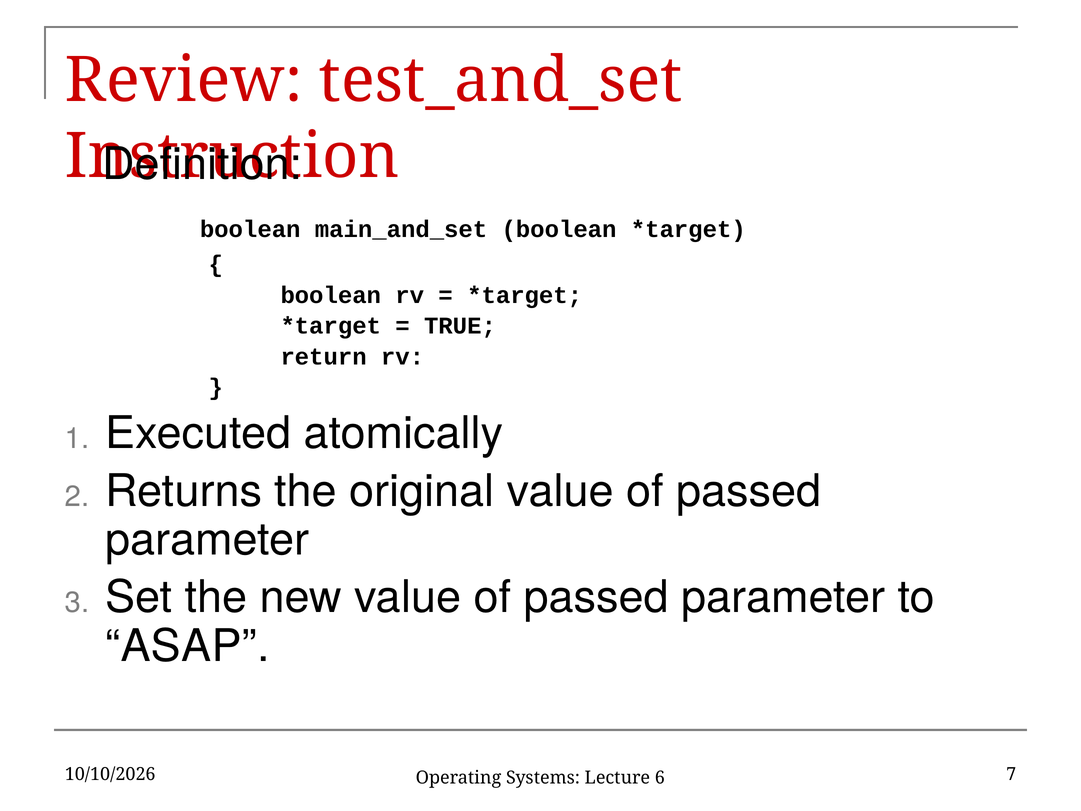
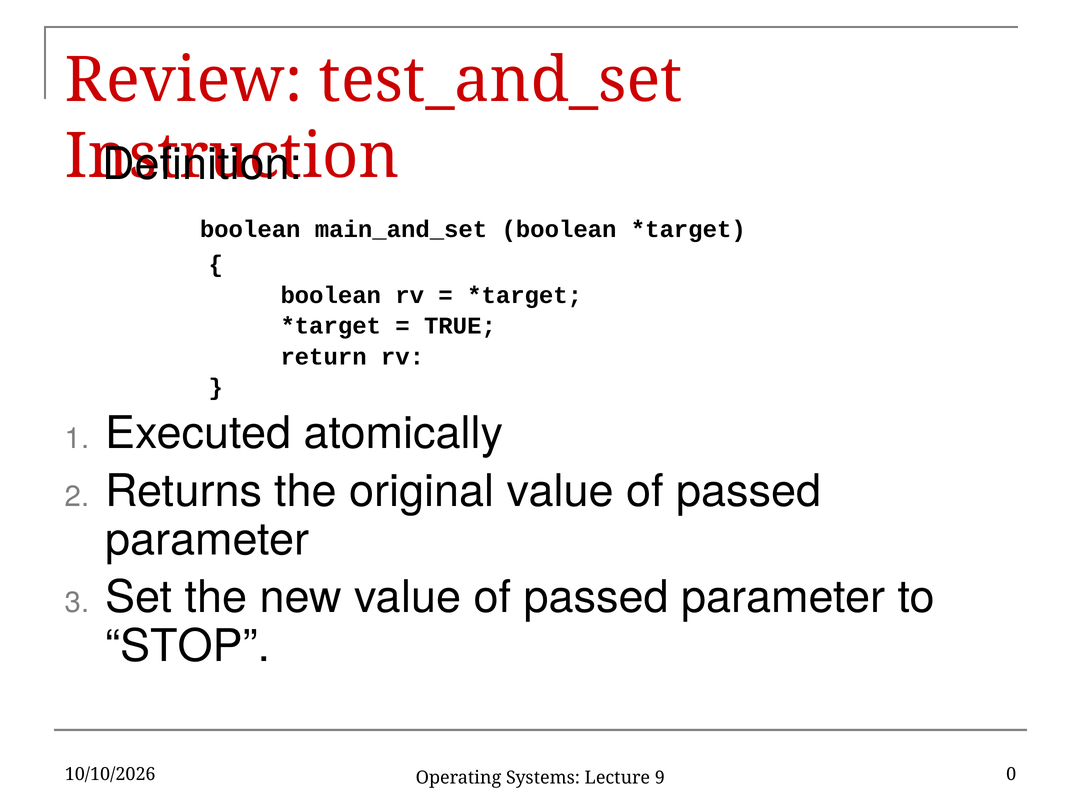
ASAP: ASAP -> STOP
7: 7 -> 0
6: 6 -> 9
